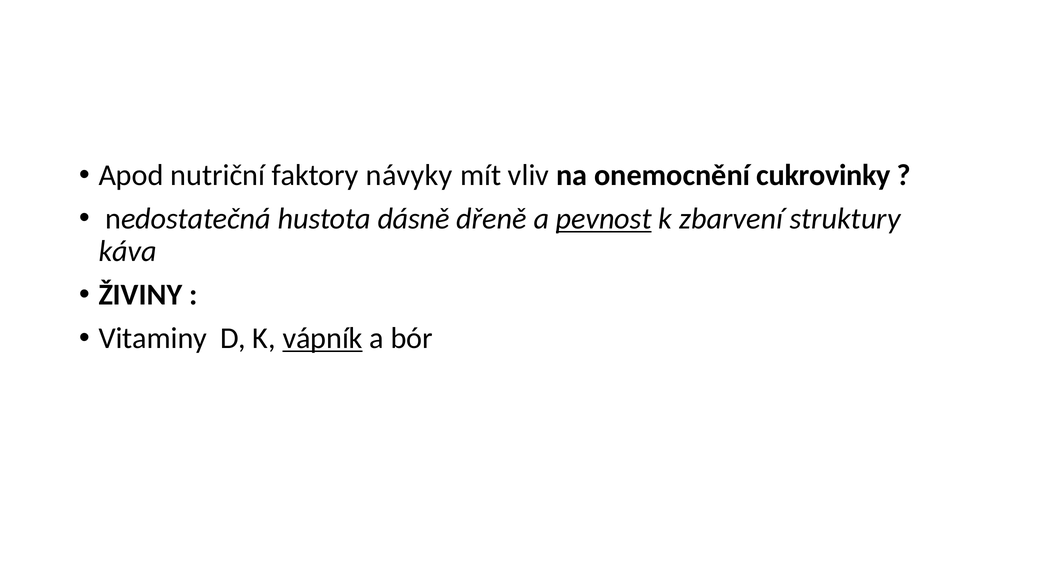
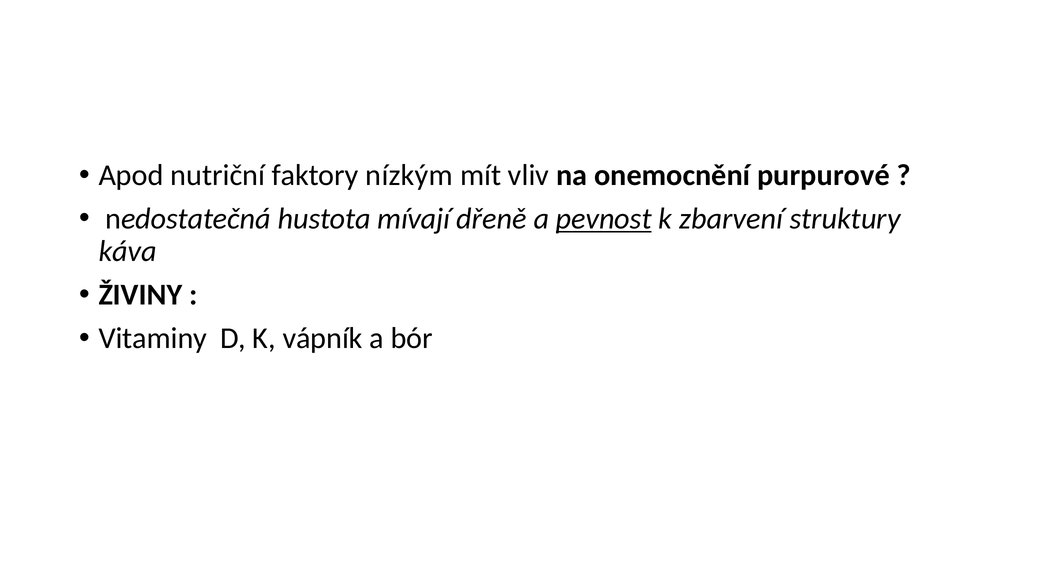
návyky: návyky -> nízkým
cukrovinky: cukrovinky -> purpurové
dásně: dásně -> mívají
vápník underline: present -> none
